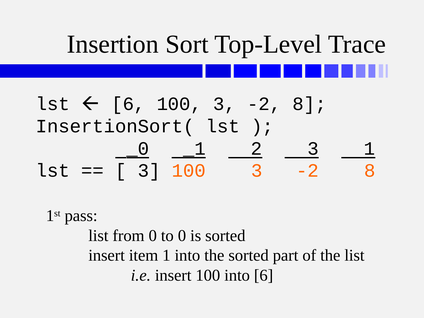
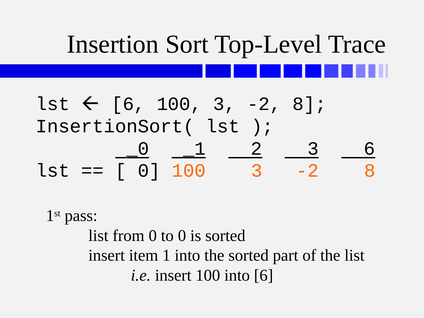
3 1: 1 -> 6
3 at (149, 171): 3 -> 0
